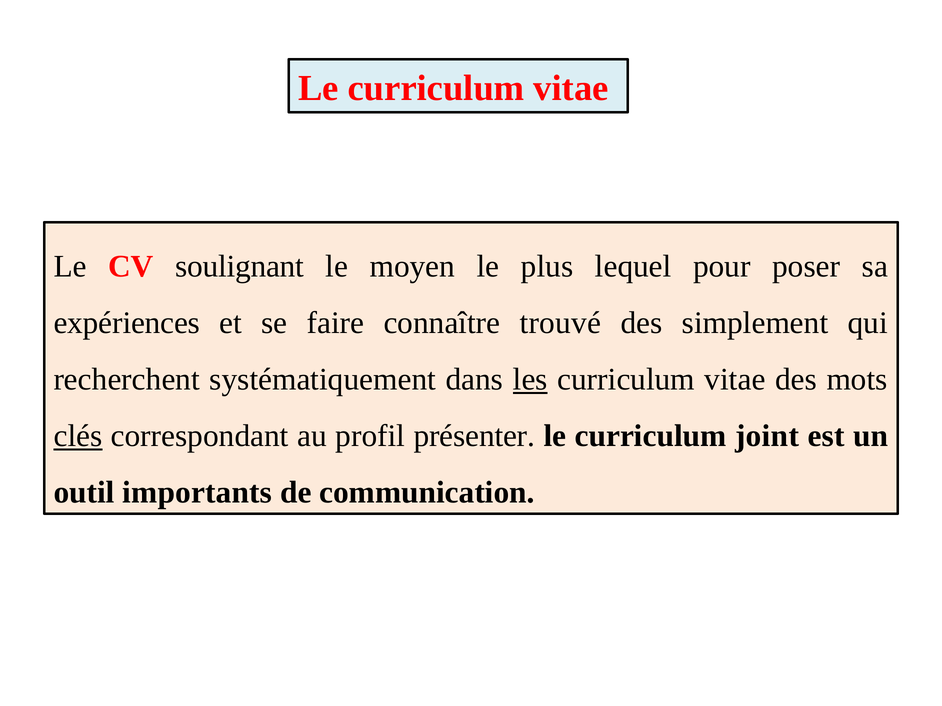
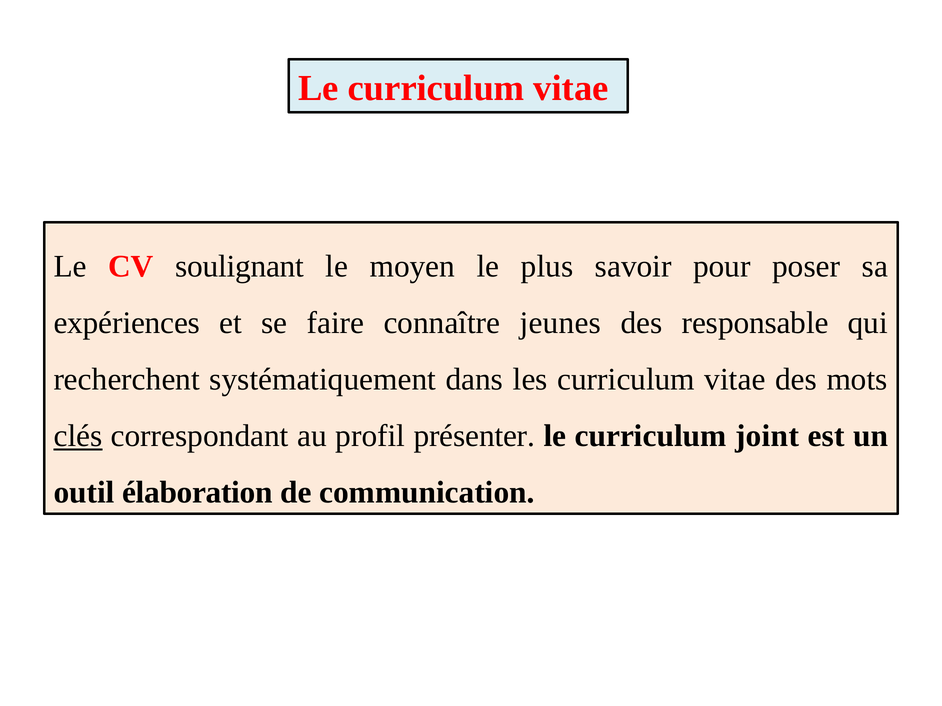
lequel: lequel -> savoir
trouvé: trouvé -> jeunes
simplement: simplement -> responsable
les underline: present -> none
importants: importants -> élaboration
